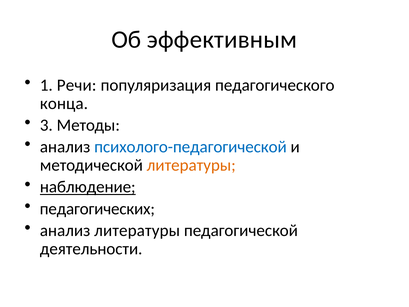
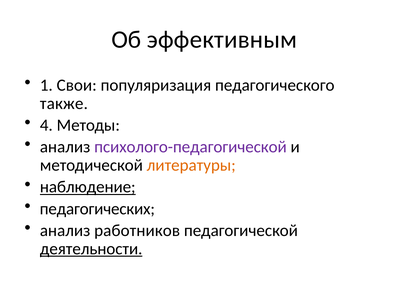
Речи: Речи -> Свои
конца: конца -> также
3: 3 -> 4
психолого-педагогической colour: blue -> purple
анализ литературы: литературы -> работников
деятельности underline: none -> present
